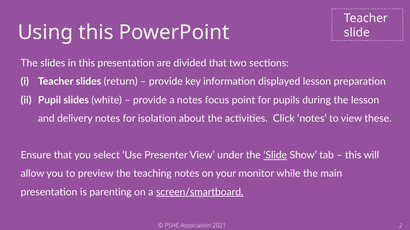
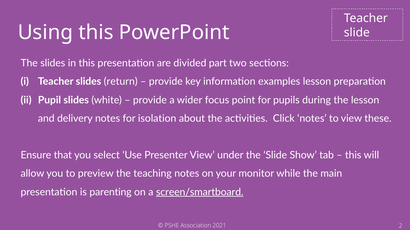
divided that: that -> part
displayed: displayed -> examples
a notes: notes -> wider
Slide at (275, 156) underline: present -> none
